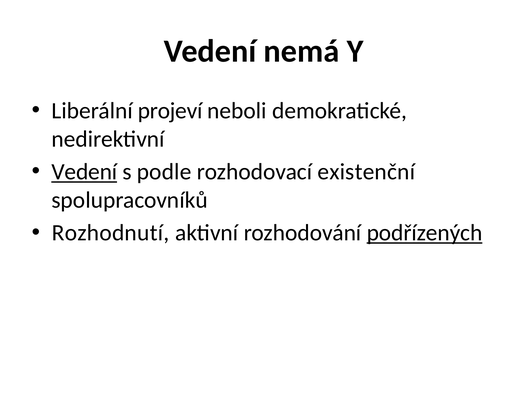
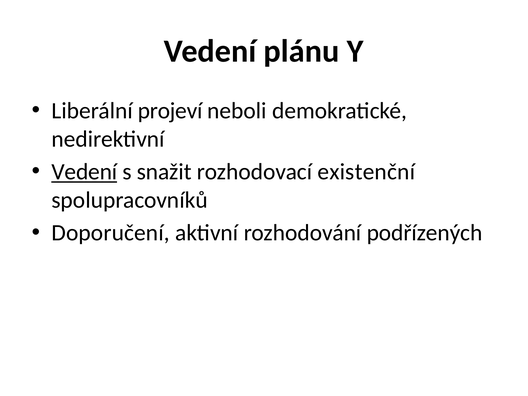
nemá: nemá -> plánu
podle: podle -> snažit
Rozhodnutí: Rozhodnutí -> Doporučení
podřízených underline: present -> none
